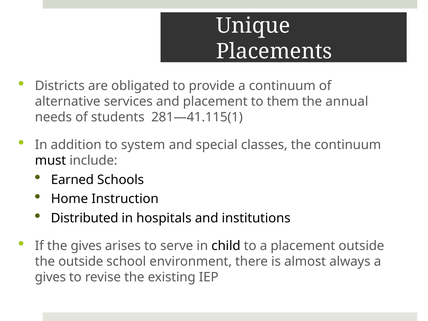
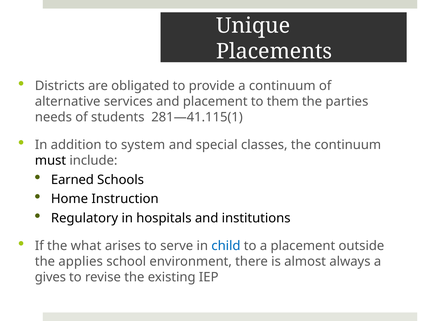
annual: annual -> parties
Distributed: Distributed -> Regulatory
the gives: gives -> what
child colour: black -> blue
the outside: outside -> applies
